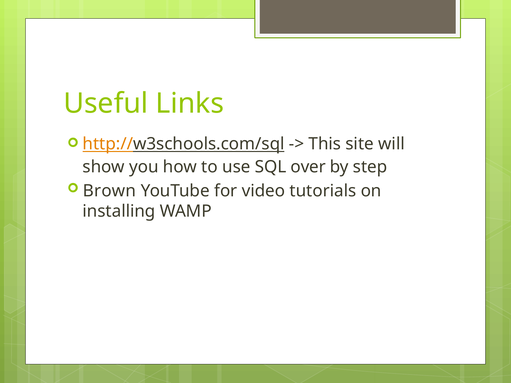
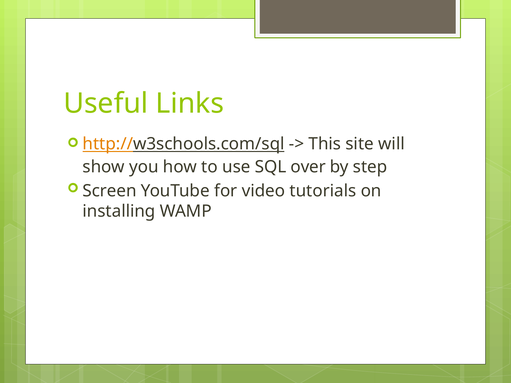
Brown: Brown -> Screen
